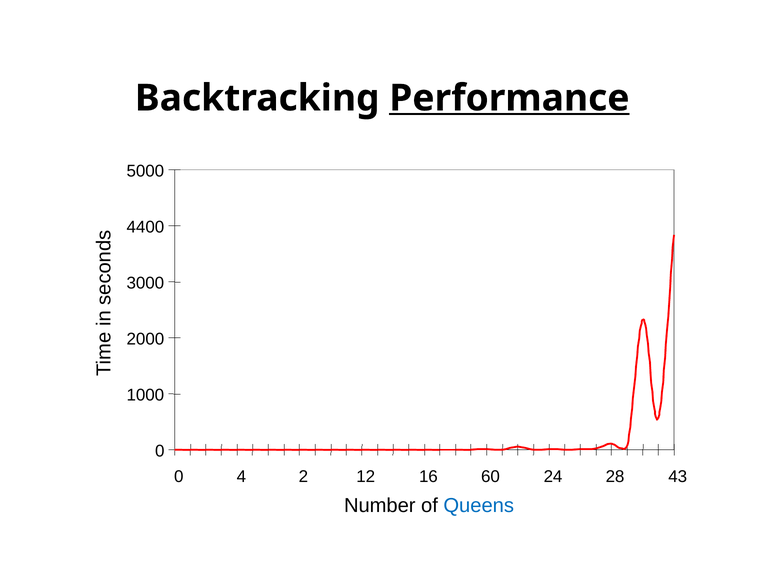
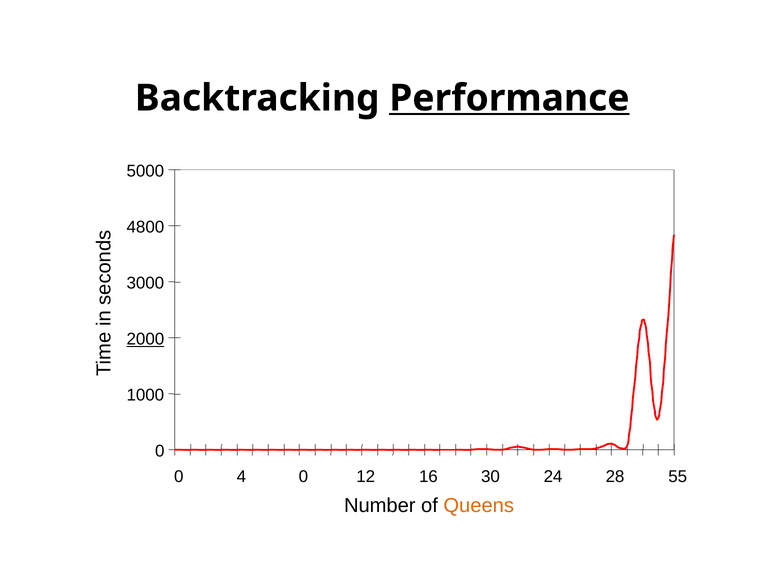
4400: 4400 -> 4800
2000 underline: none -> present
4 2: 2 -> 0
60: 60 -> 30
43: 43 -> 55
Queens colour: blue -> orange
